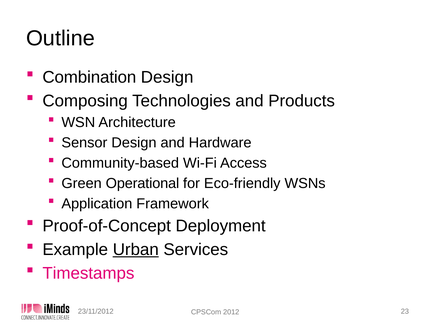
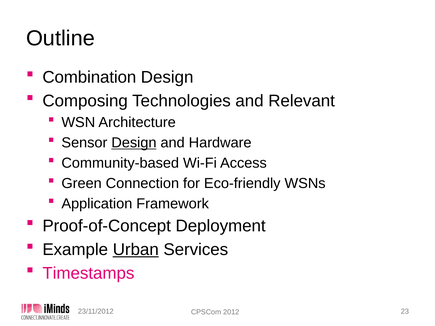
Products: Products -> Relevant
Design at (134, 143) underline: none -> present
Operational: Operational -> Connection
